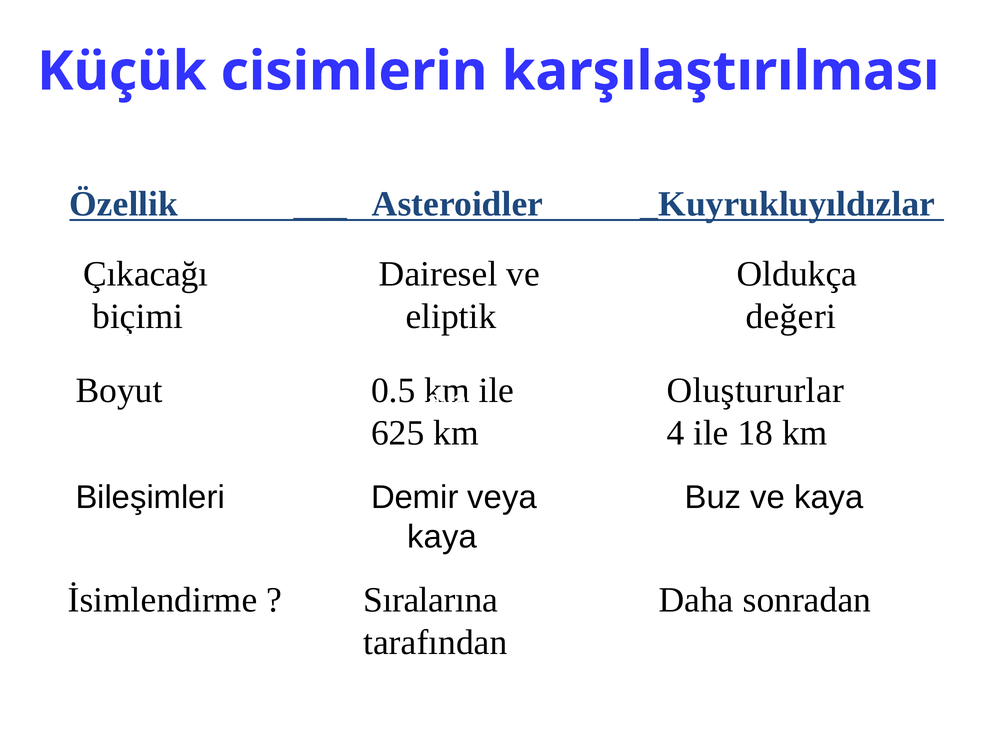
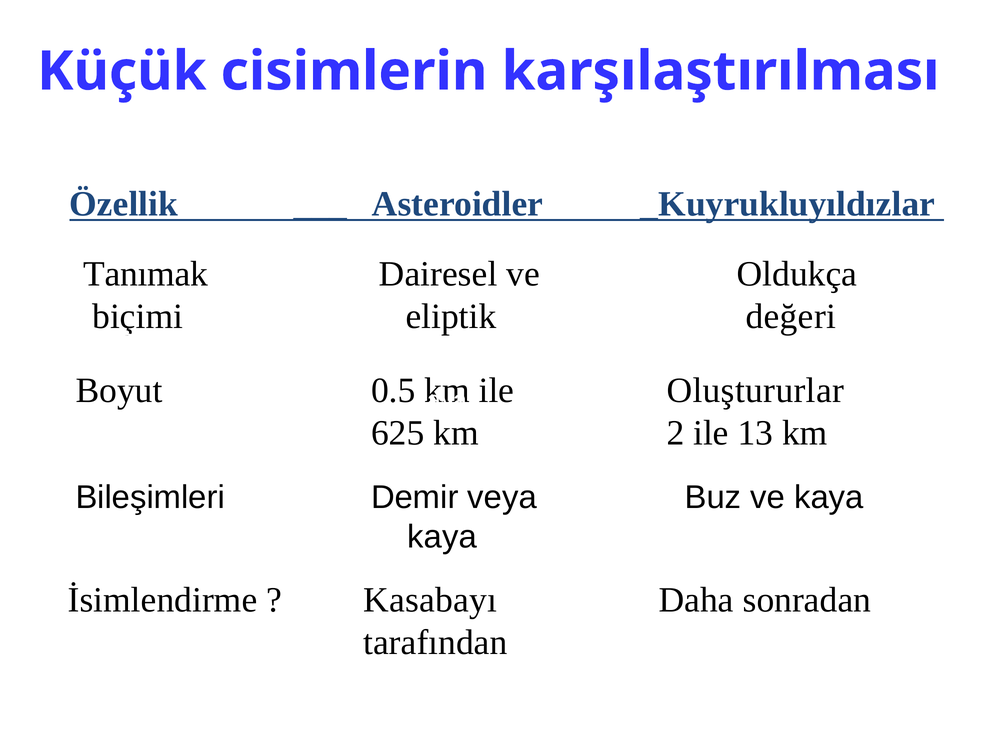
Çıkacağı: Çıkacağı -> Tanımak
4: 4 -> 2
18: 18 -> 13
Sıralarına: Sıralarına -> Kasabayı
